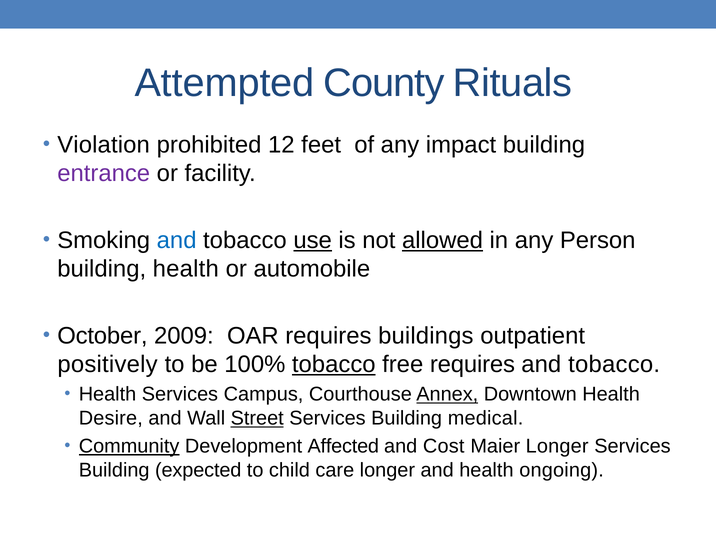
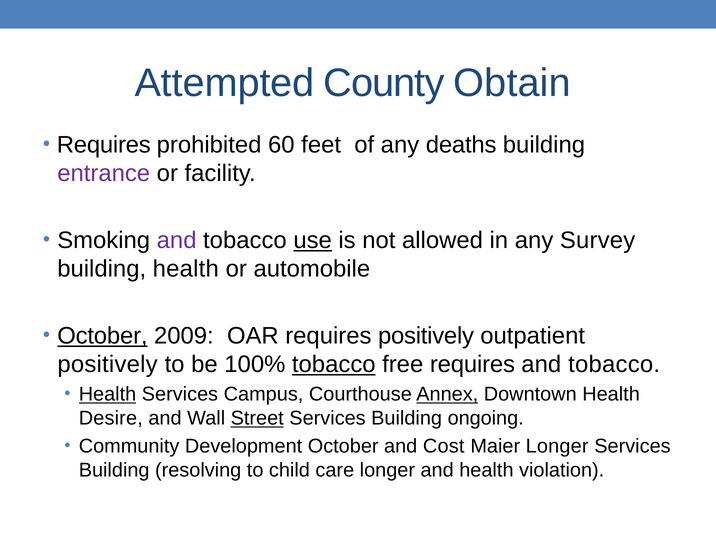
Rituals: Rituals -> Obtain
Violation at (104, 145): Violation -> Requires
12: 12 -> 60
impact: impact -> deaths
and at (177, 240) colour: blue -> purple
allowed underline: present -> none
Person: Person -> Survey
October at (102, 336) underline: none -> present
requires buildings: buildings -> positively
Health at (107, 394) underline: none -> present
medical: medical -> ongoing
Community underline: present -> none
Development Affected: Affected -> October
expected: expected -> resolving
ongoing: ongoing -> violation
